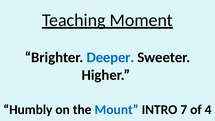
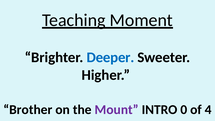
Humbly: Humbly -> Brother
Mount colour: blue -> purple
7: 7 -> 0
